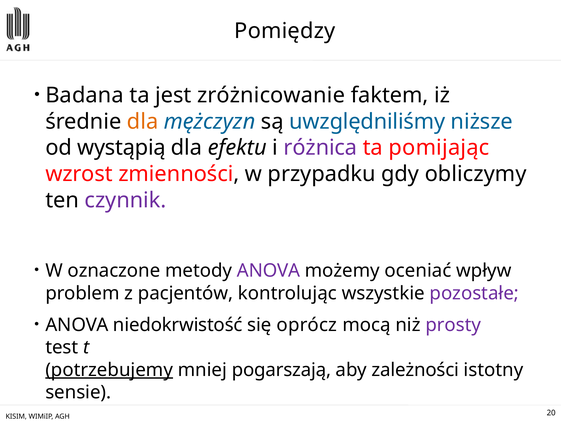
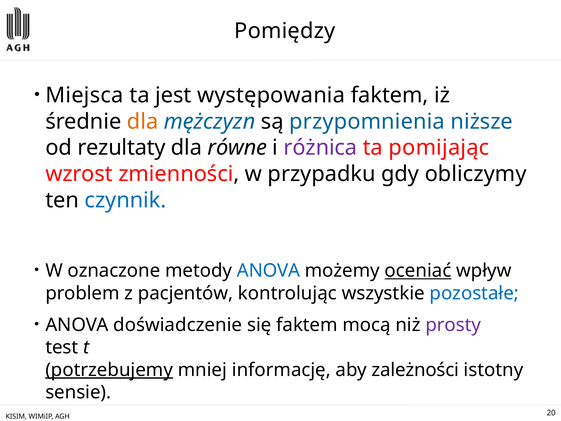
Badana: Badana -> Miejsca
zróżnicowanie: zróżnicowanie -> występowania
uwzględniliśmy: uwzględniliśmy -> przypomnienia
wystąpią: wystąpią -> rezultaty
efektu: efektu -> równe
czynnik colour: purple -> blue
ANOVA at (269, 271) colour: purple -> blue
oceniać underline: none -> present
pozostałe colour: purple -> blue
niedokrwistość: niedokrwistość -> doświadczenie
się oprócz: oprócz -> faktem
pogarszają: pogarszają -> informację
